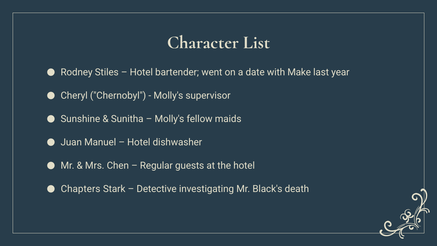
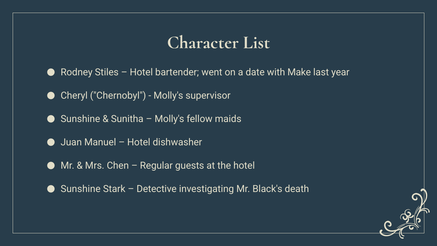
Chapters at (81, 189): Chapters -> Sunshine
